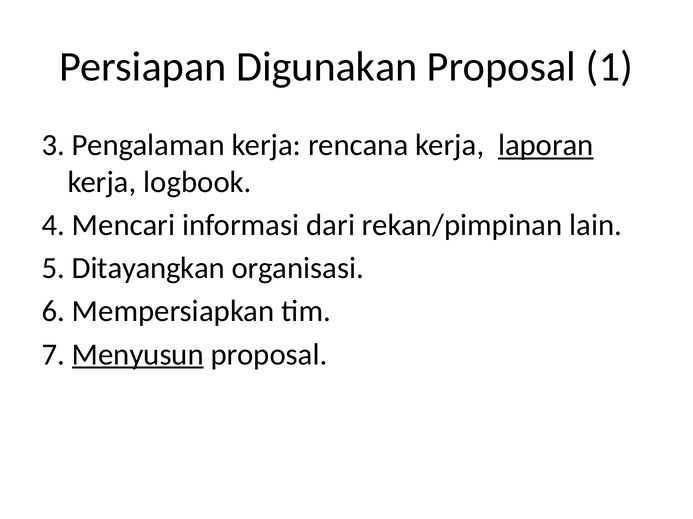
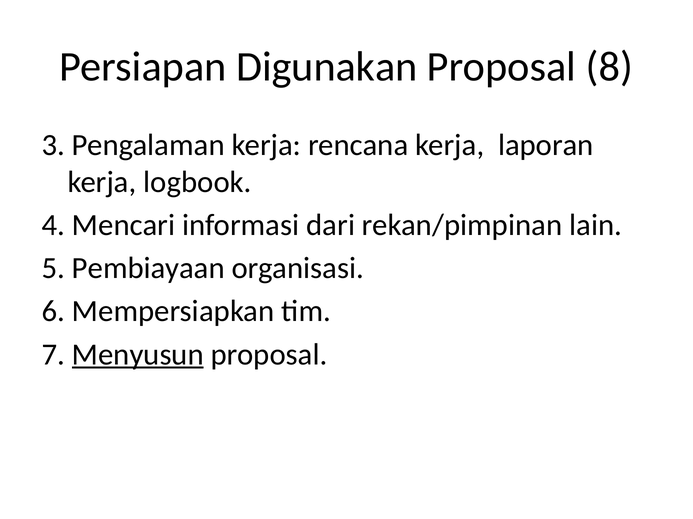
1: 1 -> 8
laporan underline: present -> none
Ditayangkan: Ditayangkan -> Pembiayaan
